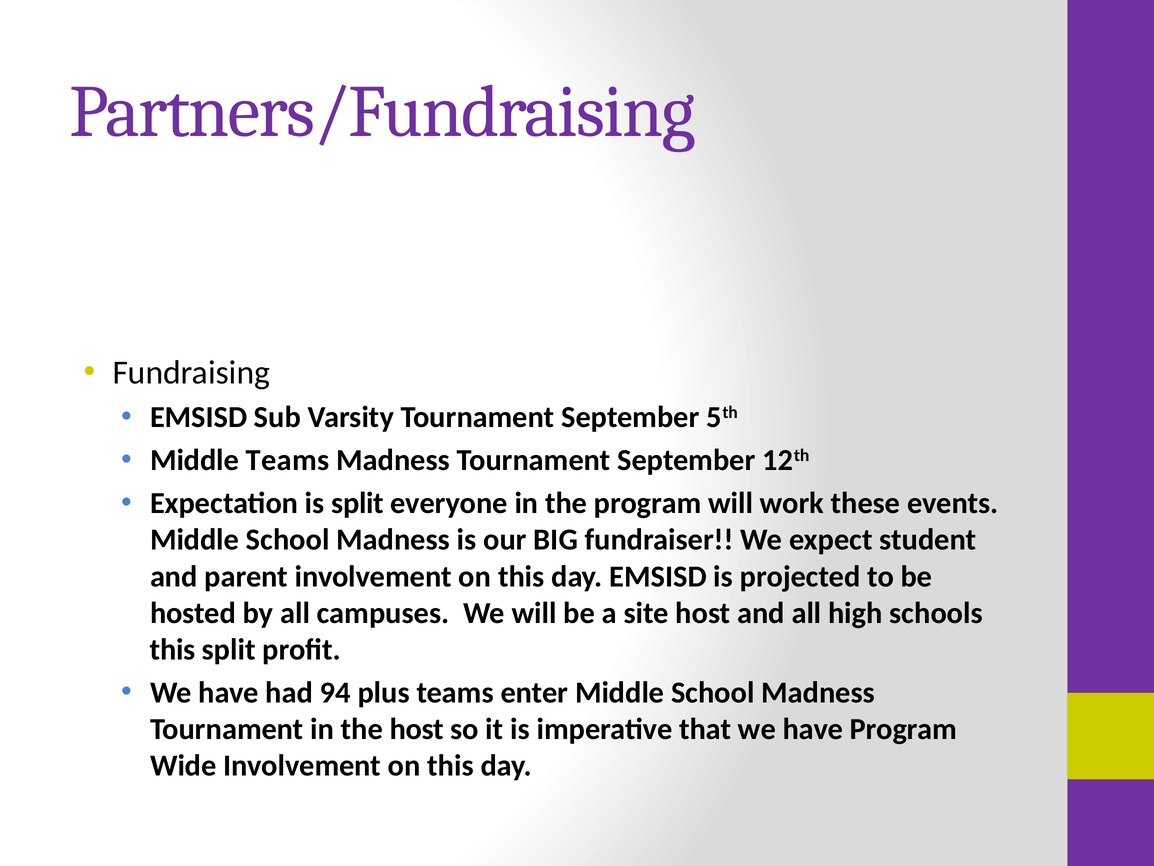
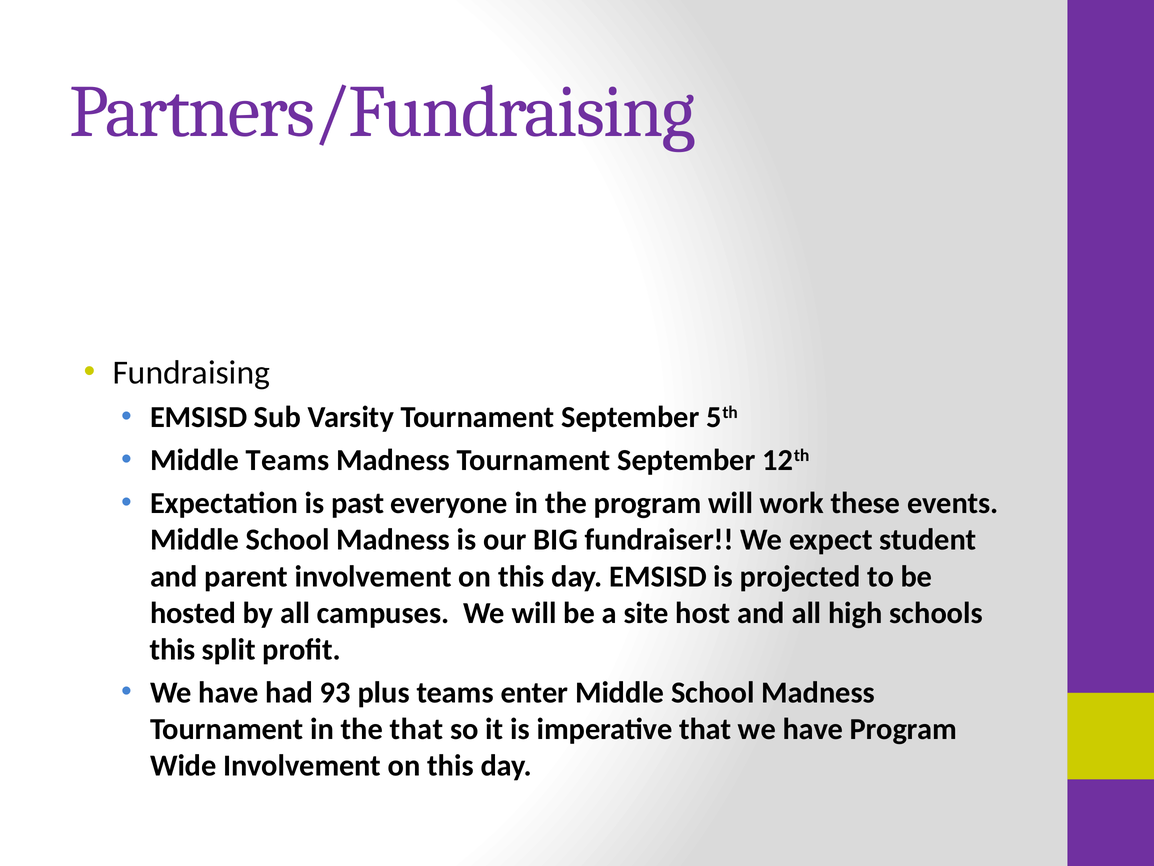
is split: split -> past
94: 94 -> 93
the host: host -> that
